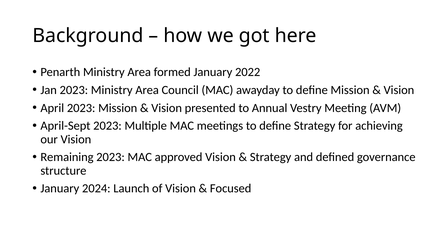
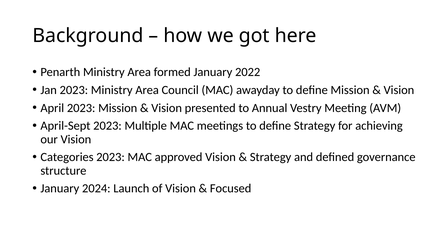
Remaining: Remaining -> Categories
